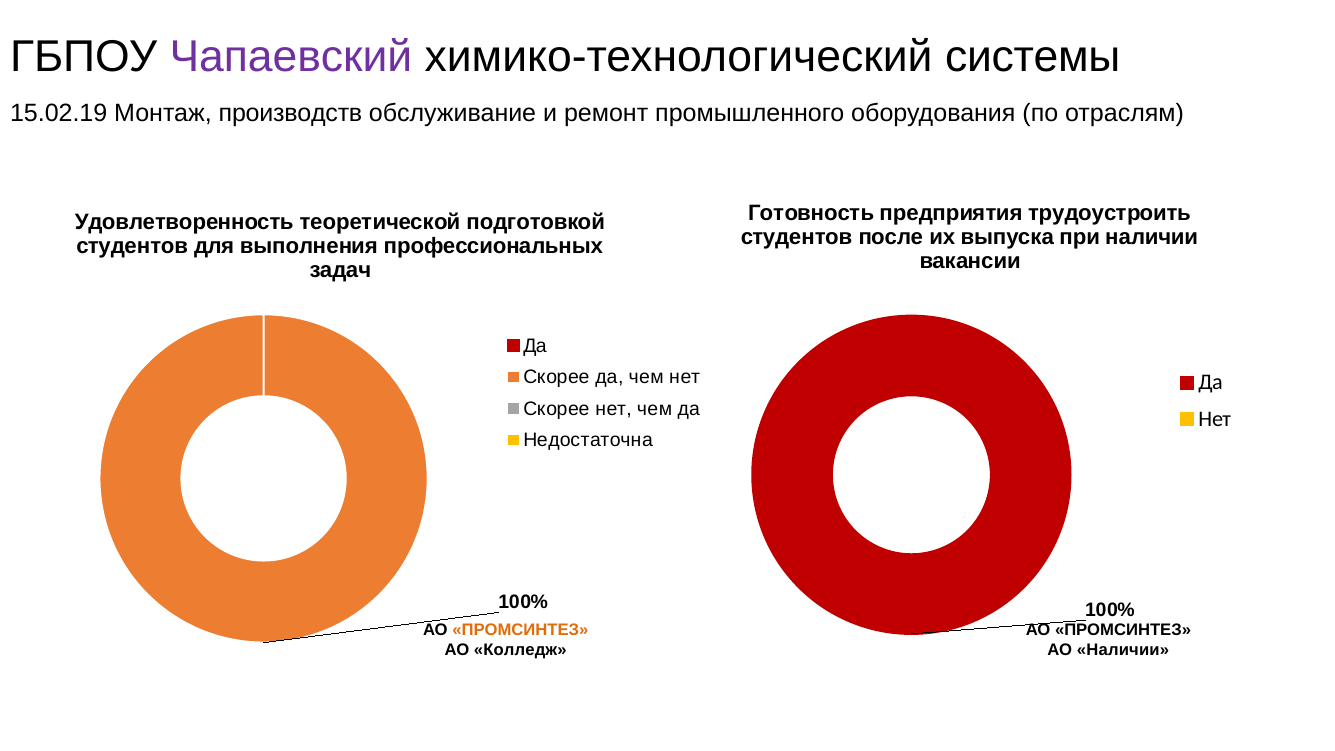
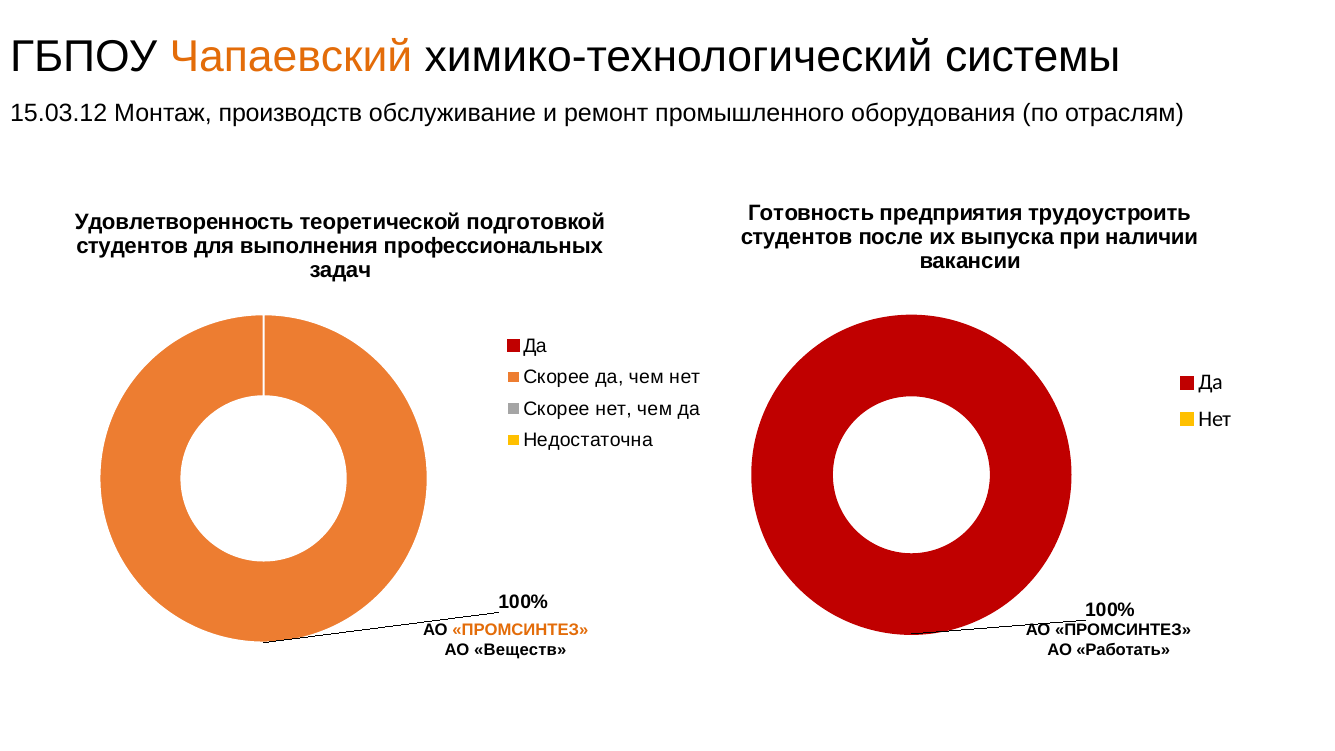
Чапаевский colour: purple -> orange
15.02.19: 15.02.19 -> 15.03.12
Колледж: Колледж -> Веществ
АО Наличии: Наличии -> Работать
